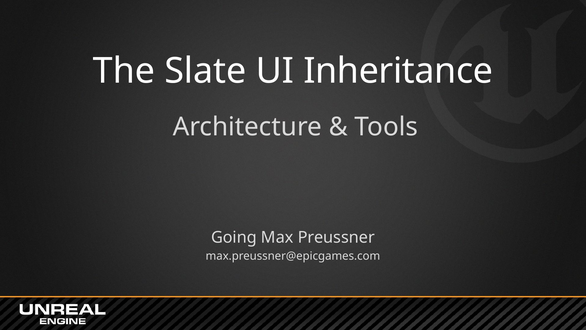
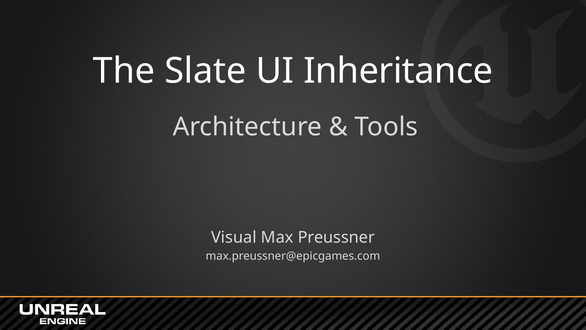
Going: Going -> Visual
